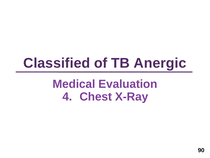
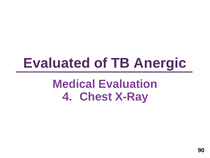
Classified: Classified -> Evaluated
